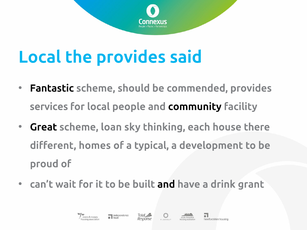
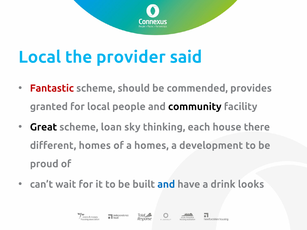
the provides: provides -> provider
Fantastic colour: black -> red
services: services -> granted
a typical: typical -> homes
and at (166, 185) colour: black -> blue
grant: grant -> looks
